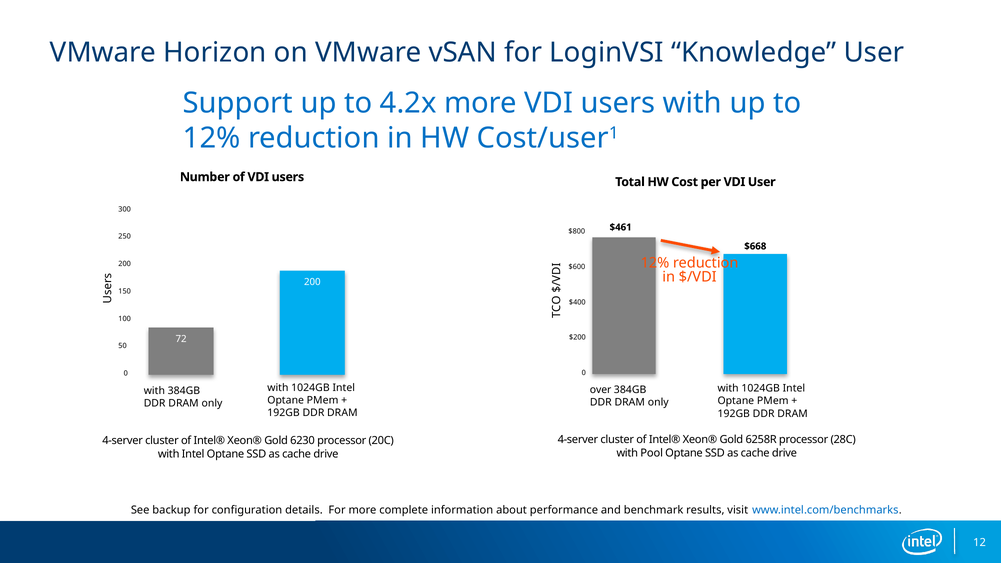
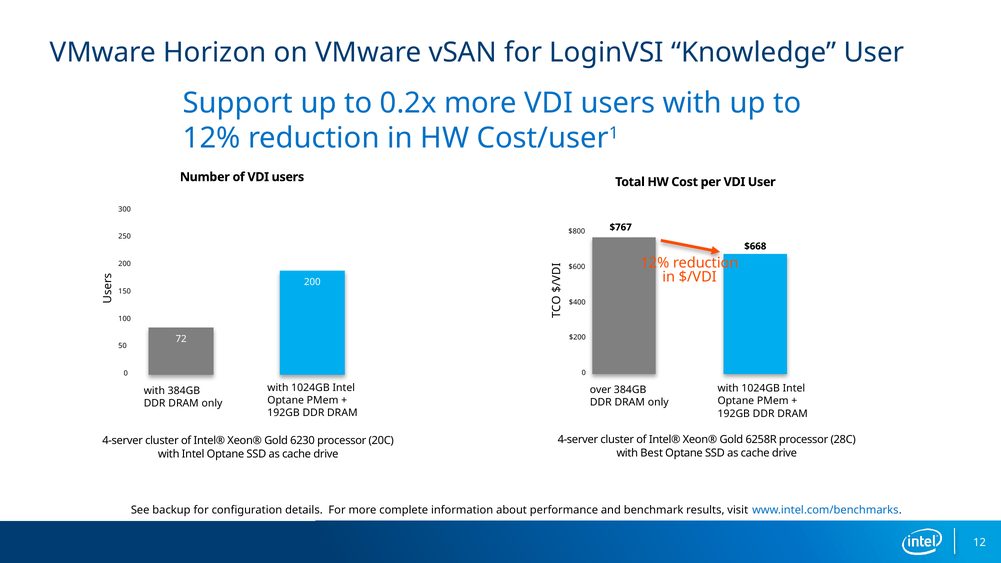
4.2x: 4.2x -> 0.2x
$461: $461 -> $767
Pool: Pool -> Best
